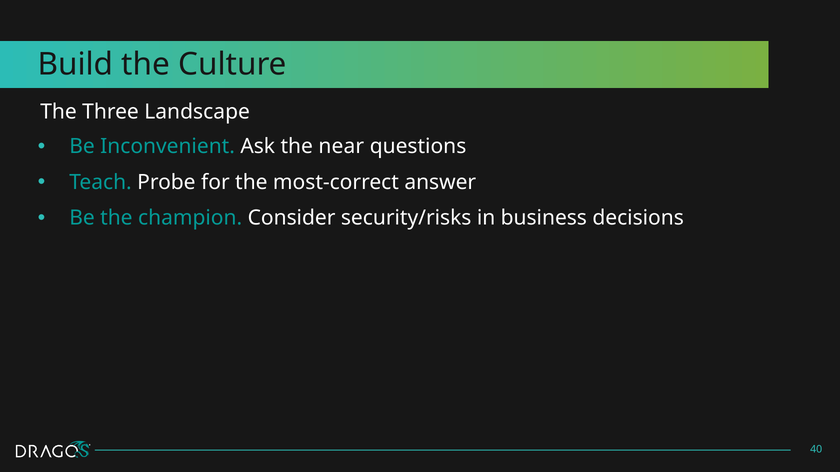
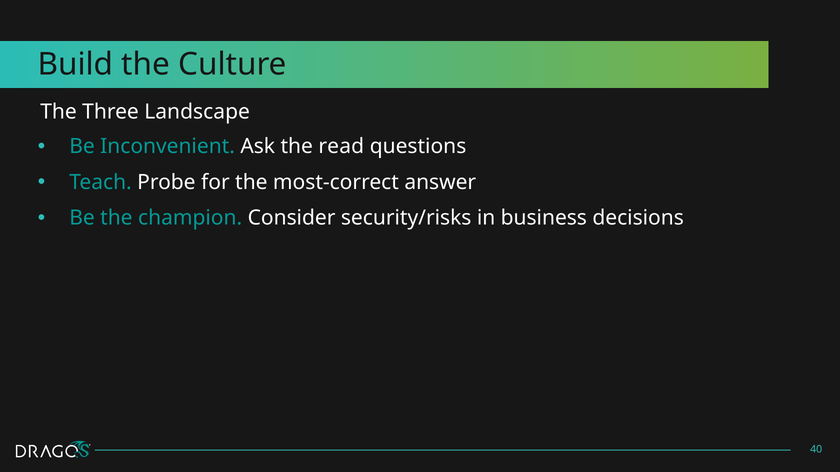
near: near -> read
